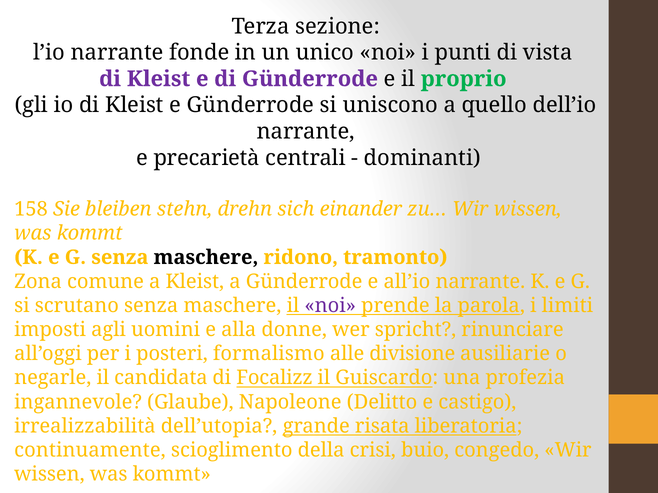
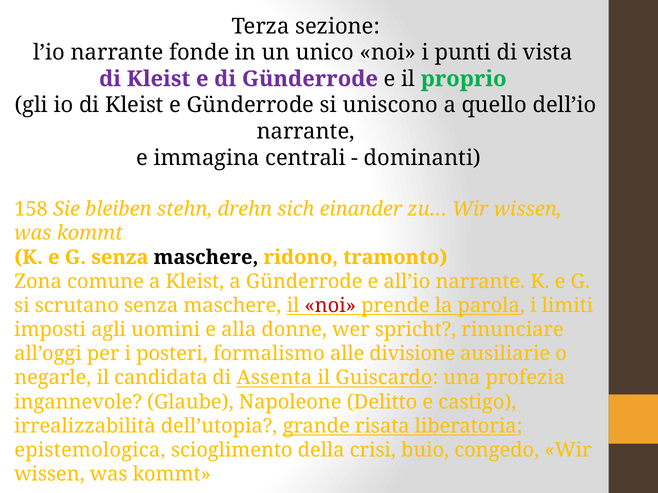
precarietà: precarietà -> immagina
noi at (330, 306) colour: purple -> red
Focalizz: Focalizz -> Assenta
continuamente: continuamente -> epistemologica
